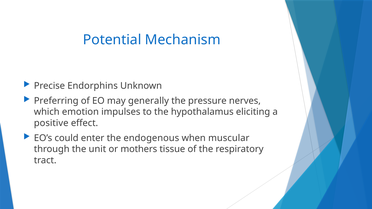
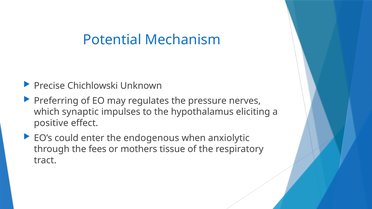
Endorphins: Endorphins -> Chichlowski
generally: generally -> regulates
emotion: emotion -> synaptic
muscular: muscular -> anxiolytic
unit: unit -> fees
